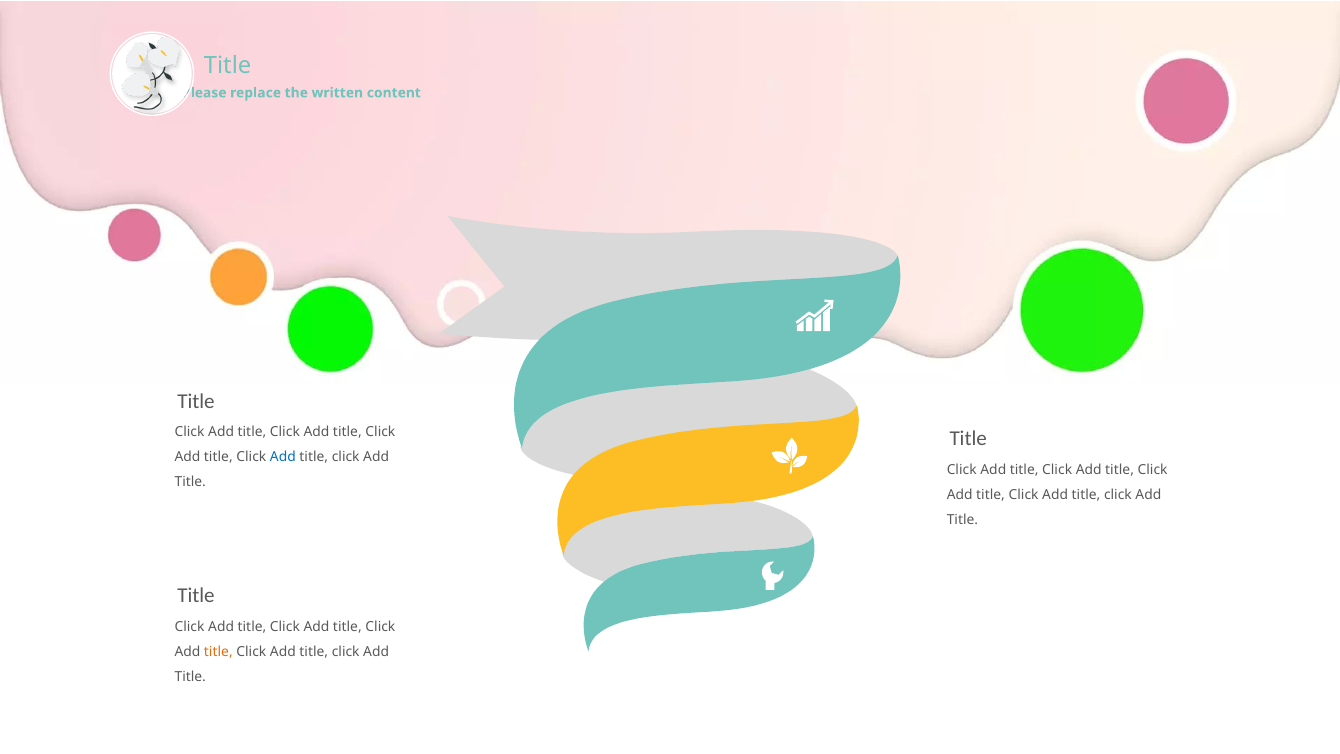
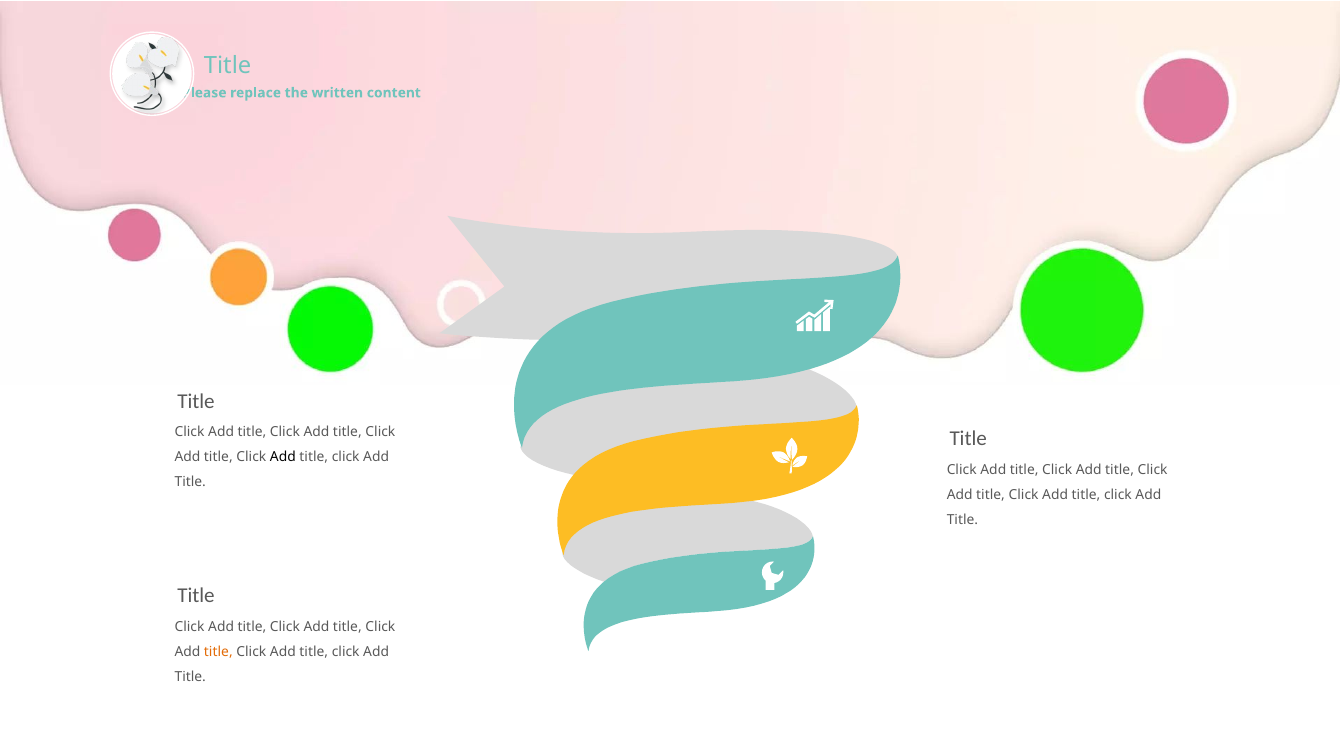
Add at (283, 457) colour: blue -> black
